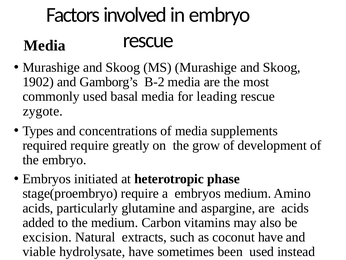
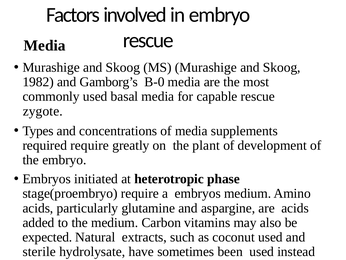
1902: 1902 -> 1982
B-2: B-2 -> B-0
leading: leading -> capable
grow: grow -> plant
excision: excision -> expected
coconut have: have -> used
viable: viable -> sterile
